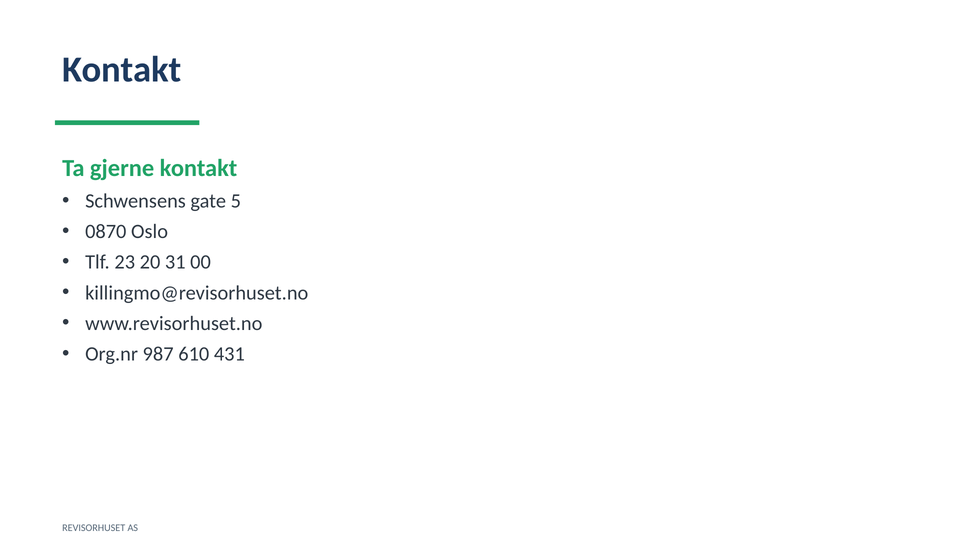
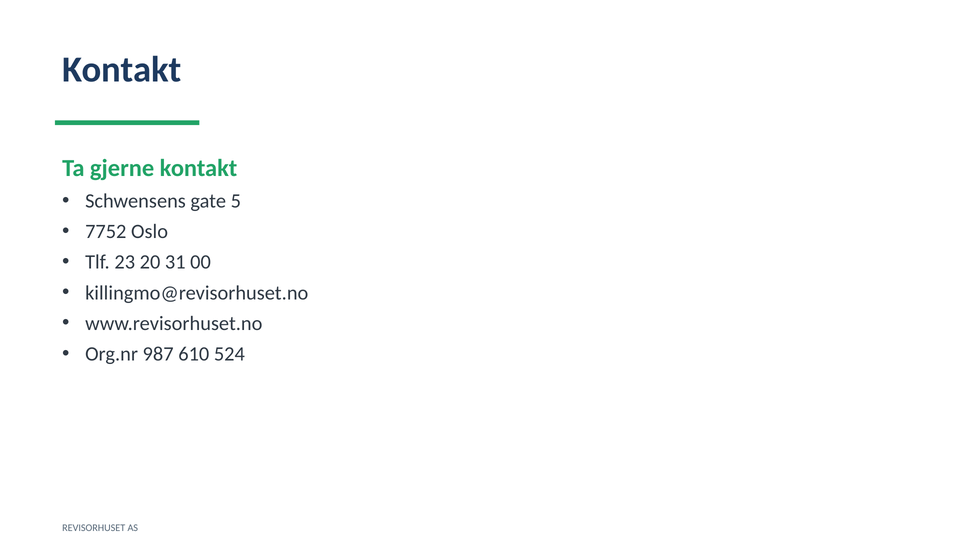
0870: 0870 -> 7752
431: 431 -> 524
